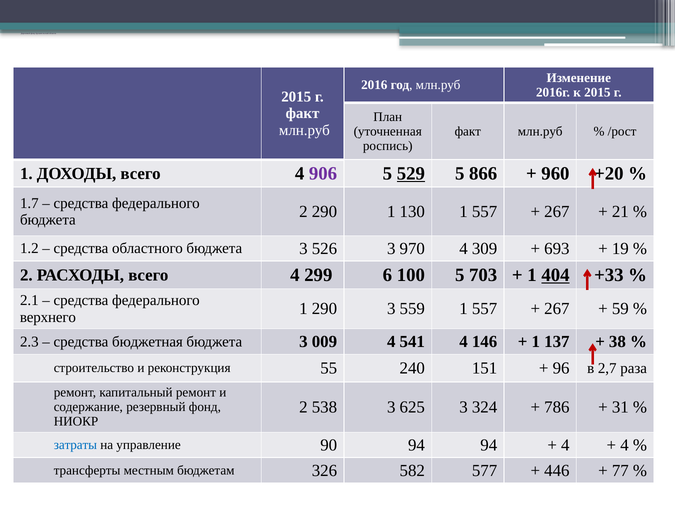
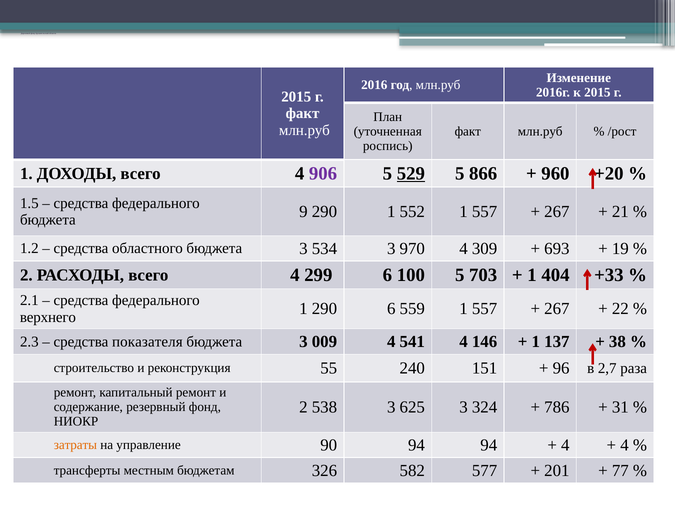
1.7: 1.7 -> 1.5
бюджета 2: 2 -> 9
130: 130 -> 552
526: 526 -> 534
404 underline: present -> none
290 3: 3 -> 6
59: 59 -> 22
бюджетная: бюджетная -> показателя
затраты colour: blue -> orange
446: 446 -> 201
